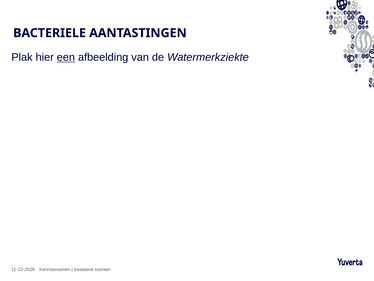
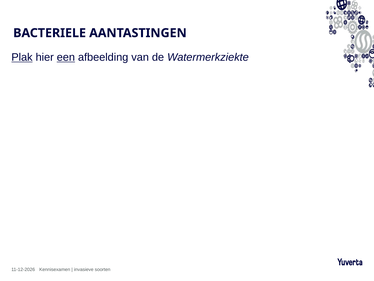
Plak underline: none -> present
